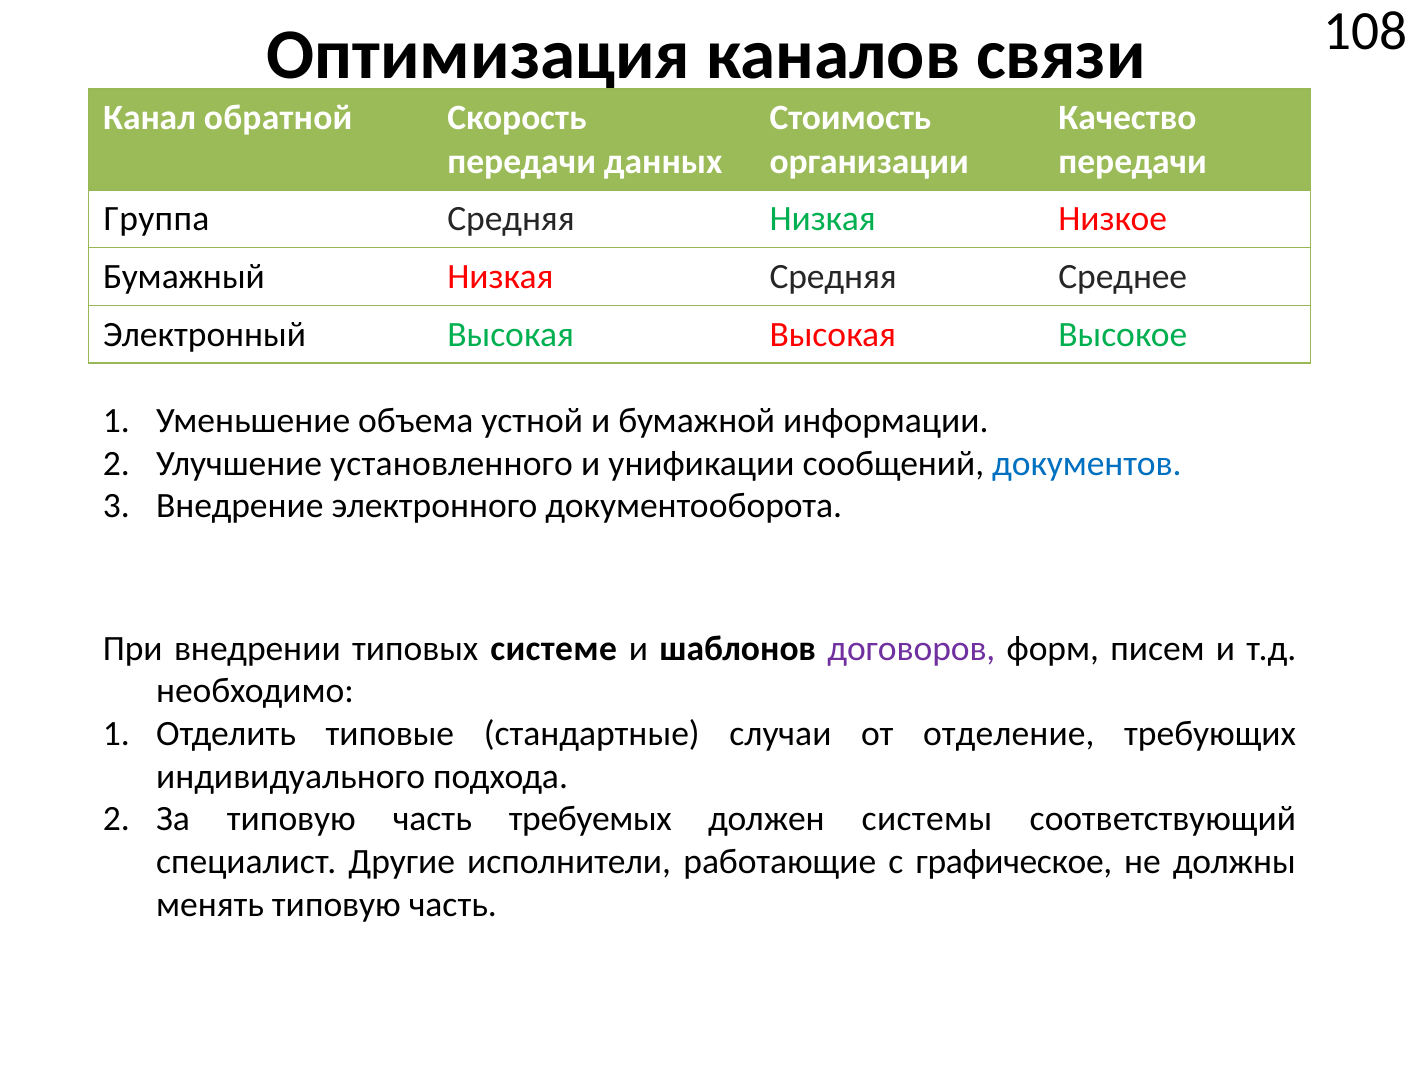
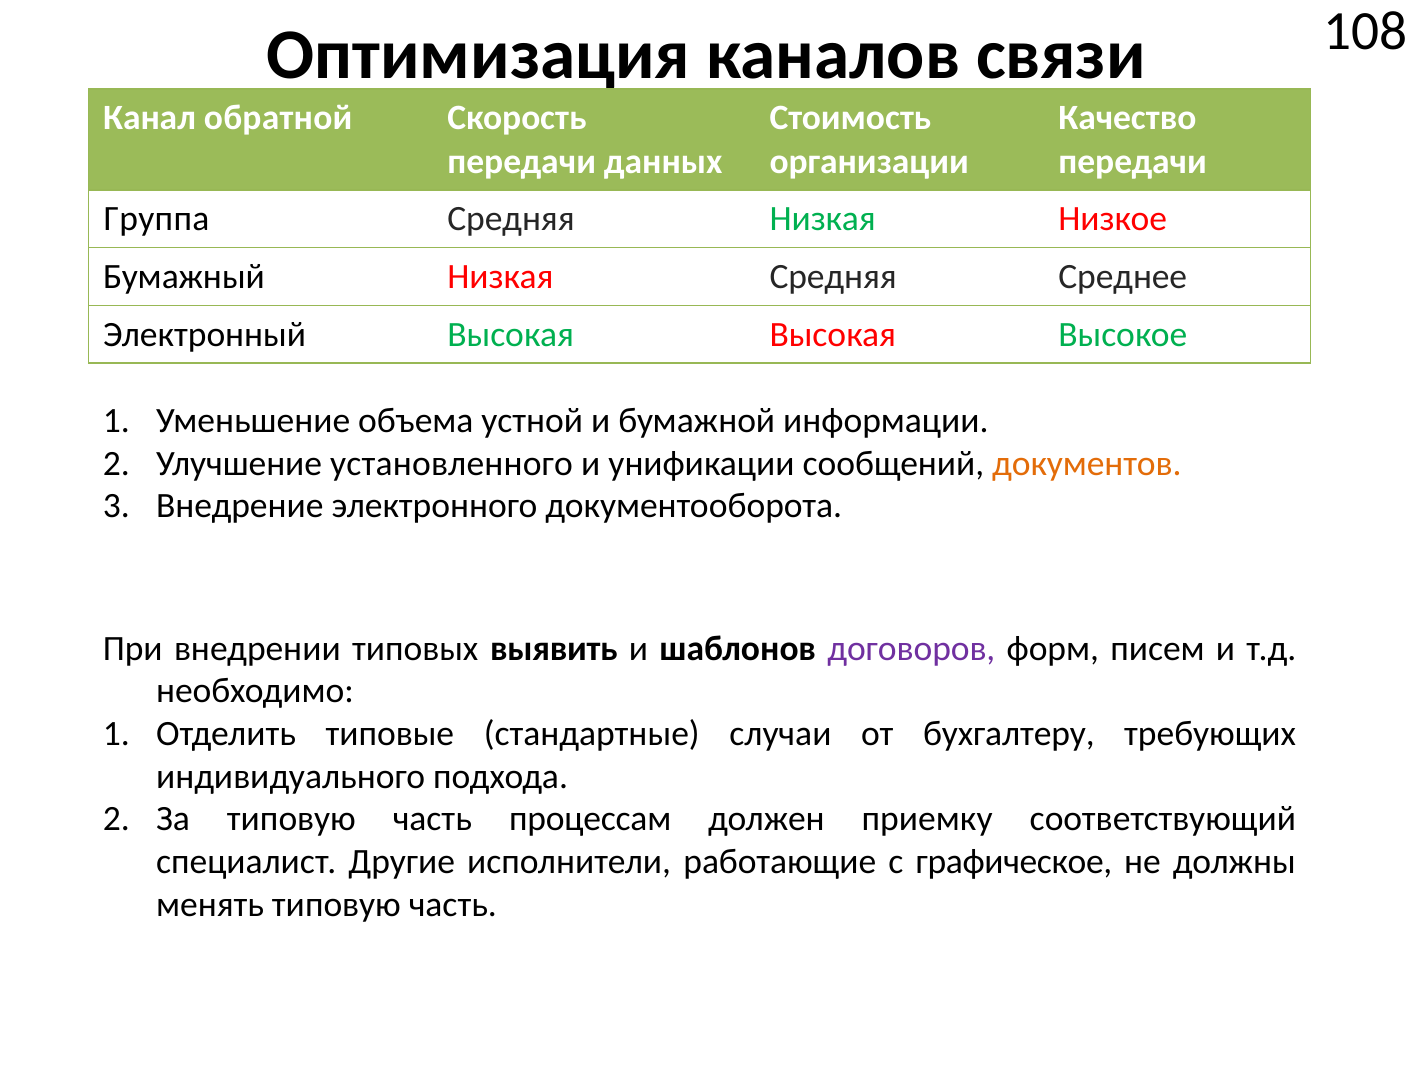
документов colour: blue -> orange
системе: системе -> выявить
отделение: отделение -> бухгалтеру
требуемых: требуемых -> процессам
системы: системы -> приемку
